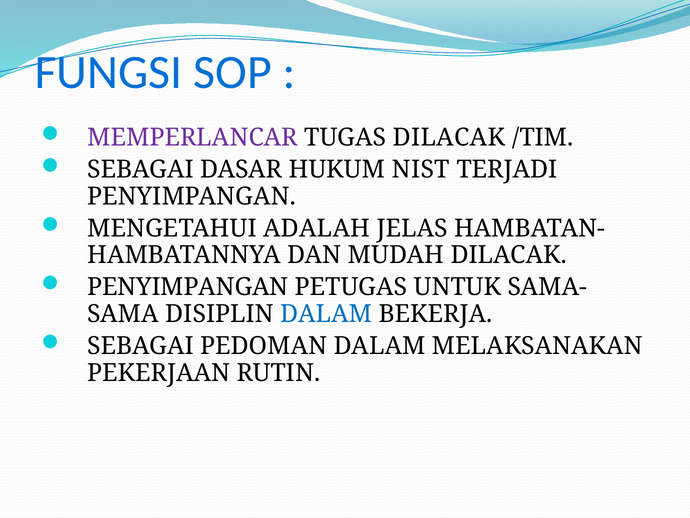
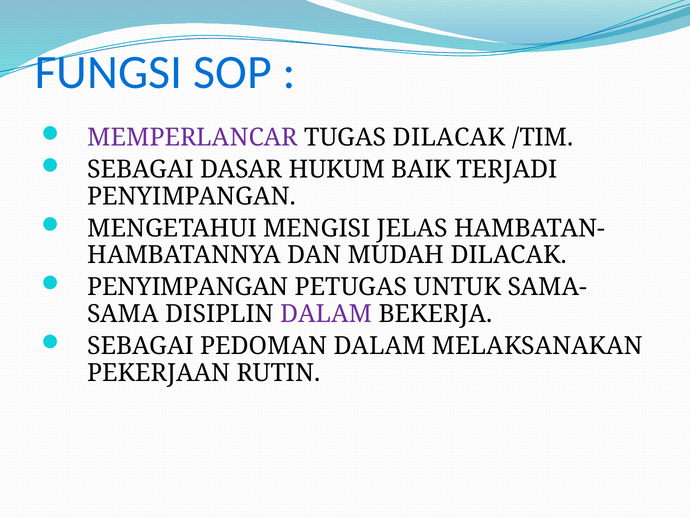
NIST: NIST -> BAIK
ADALAH: ADALAH -> MENGISI
DALAM at (326, 314) colour: blue -> purple
